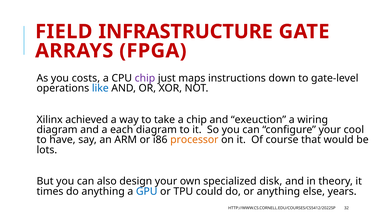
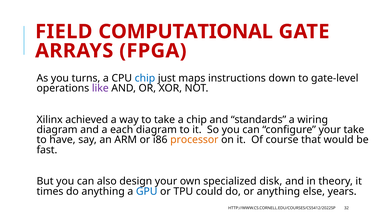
INFRASTRUCTURE: INFRASTRUCTURE -> COMPUTATIONAL
costs: costs -> turns
chip at (145, 78) colour: purple -> blue
like colour: blue -> purple
exeuction: exeuction -> standards
your cool: cool -> take
lots: lots -> fast
